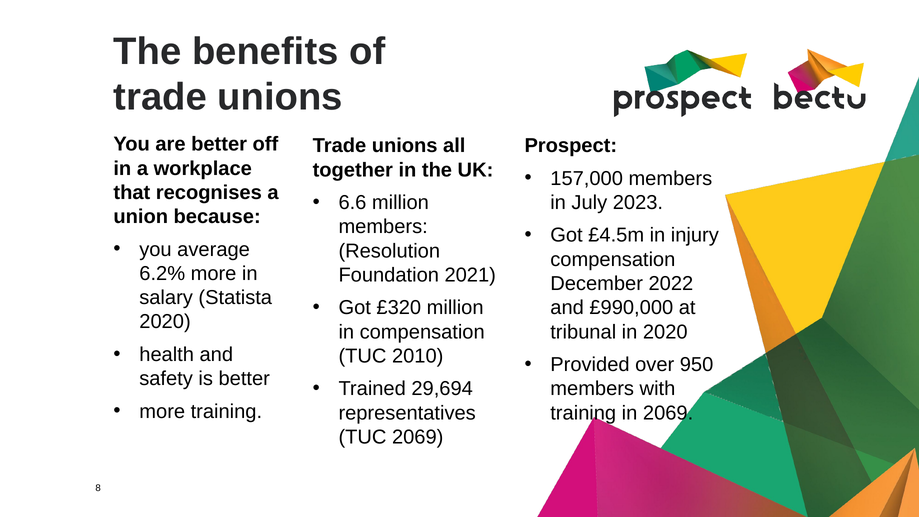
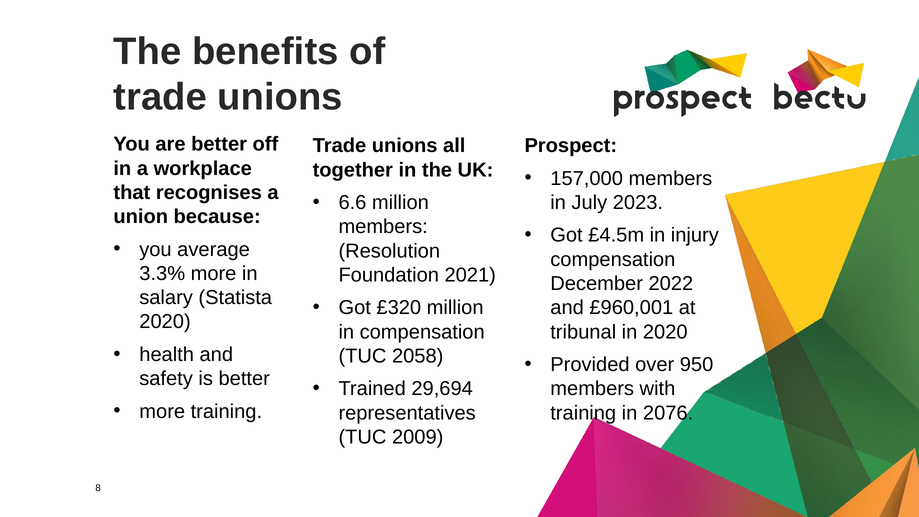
6.2%: 6.2% -> 3.3%
£990,000: £990,000 -> £960,001
2010: 2010 -> 2058
in 2069: 2069 -> 2076
TUC 2069: 2069 -> 2009
